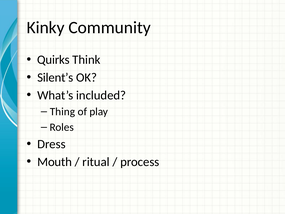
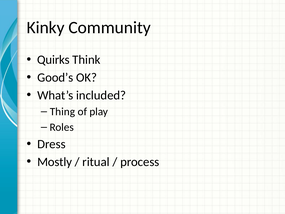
Silent’s: Silent’s -> Good’s
Mouth: Mouth -> Mostly
